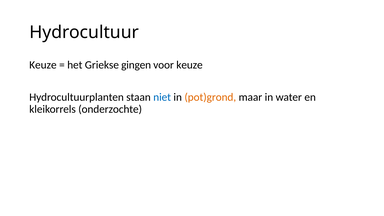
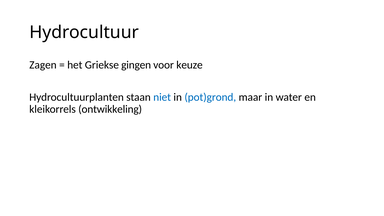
Keuze at (43, 65): Keuze -> Zagen
pot)grond colour: orange -> blue
onderzochte: onderzochte -> ontwikkeling
